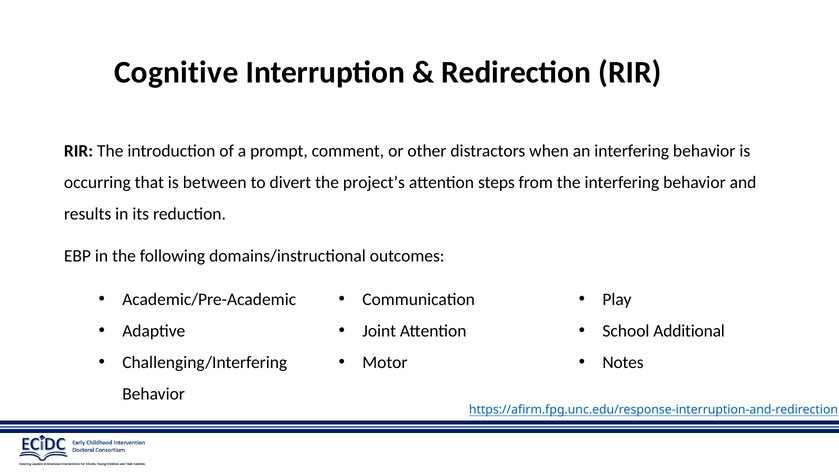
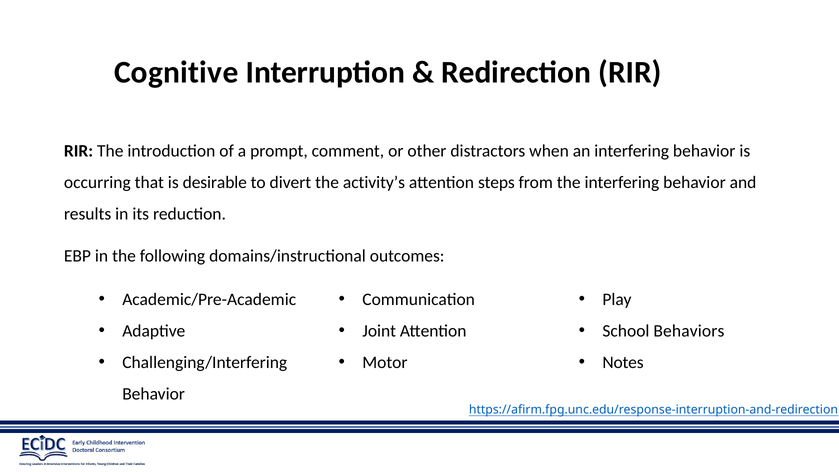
between: between -> desirable
project’s: project’s -> activity’s
Additional: Additional -> Behaviors
